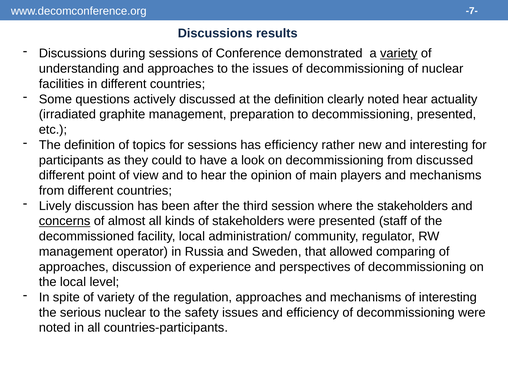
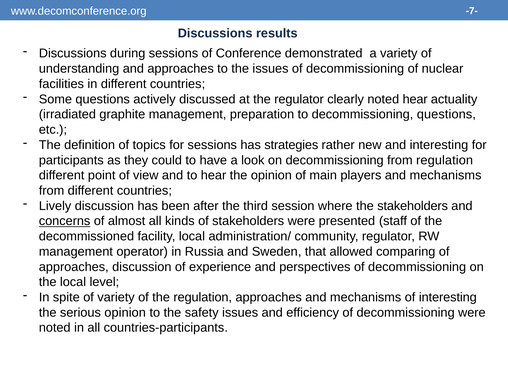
variety at (399, 53) underline: present -> none
at the definition: definition -> regulator
decommissioning presented: presented -> questions
has efficiency: efficiency -> strategies
from discussed: discussed -> regulation
serious nuclear: nuclear -> opinion
